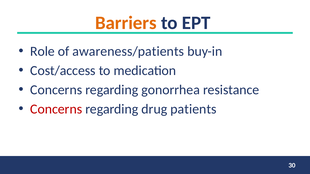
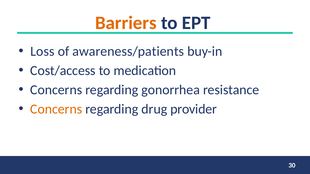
Role: Role -> Loss
Concerns at (56, 109) colour: red -> orange
patients: patients -> provider
